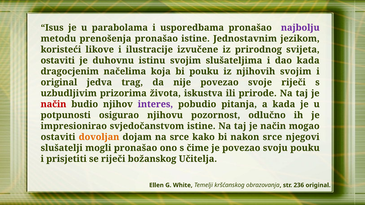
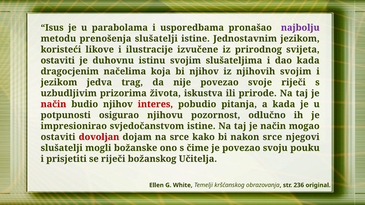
prenošenja pronašao: pronašao -> slušatelji
bi pouku: pouku -> njihov
original at (59, 82): original -> jezikom
interes colour: purple -> red
dovoljan colour: orange -> red
mogli pronašao: pronašao -> božanske
